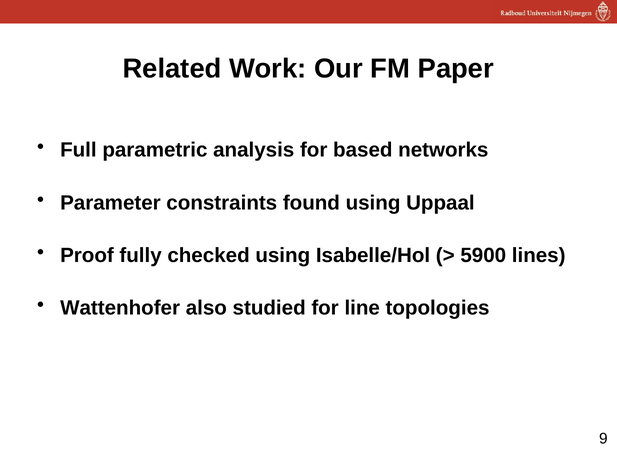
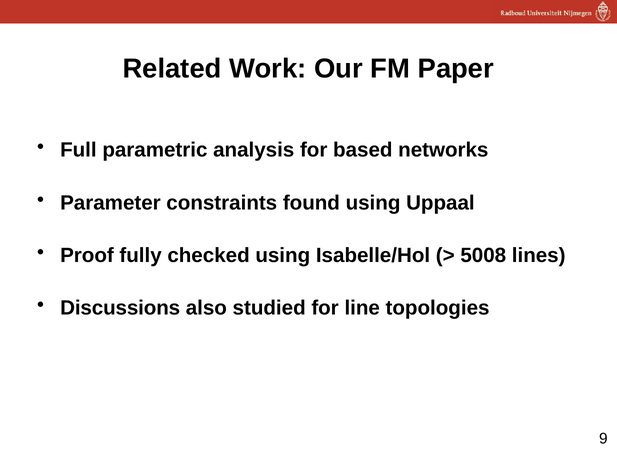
5900: 5900 -> 5008
Wattenhofer: Wattenhofer -> Discussions
